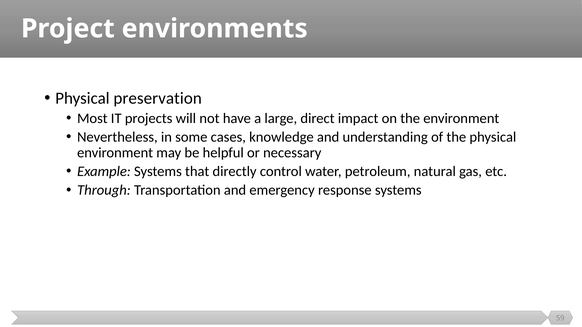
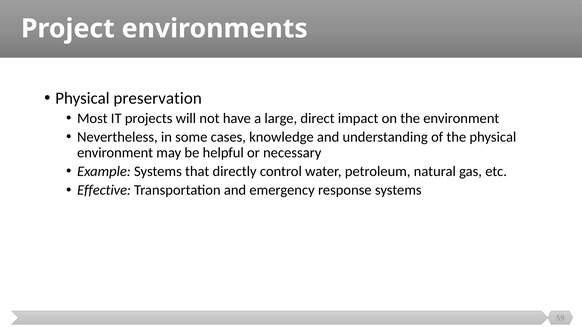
Through: Through -> Effective
